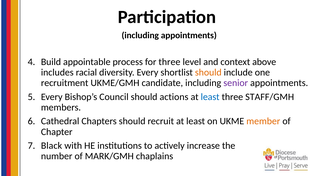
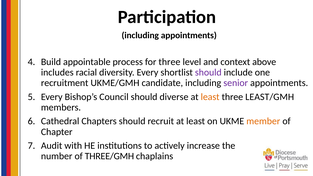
should at (208, 72) colour: orange -> purple
actions: actions -> diverse
least at (210, 97) colour: blue -> orange
STAFF/GMH: STAFF/GMH -> LEAST/GMH
Black: Black -> Audit
MARK/GMH: MARK/GMH -> THREE/GMH
